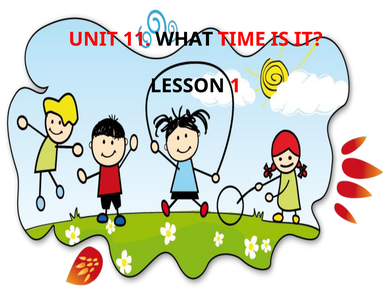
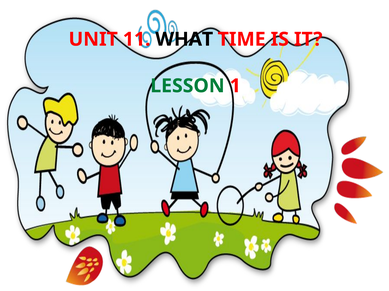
LESSON colour: black -> green
